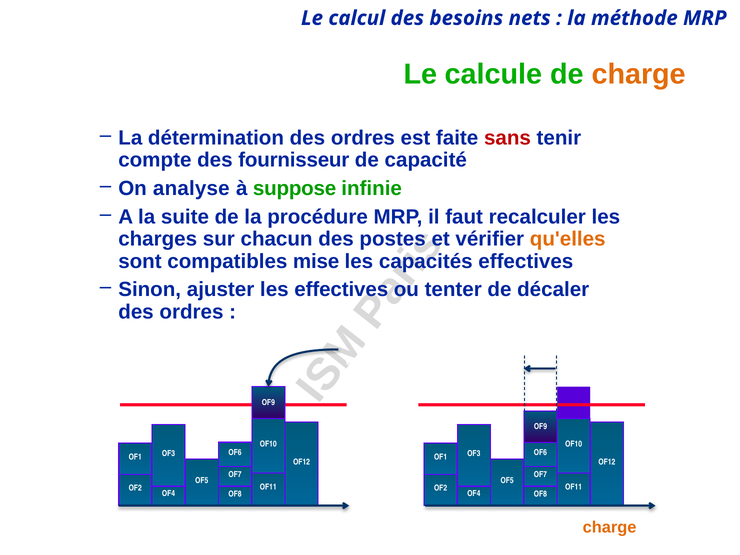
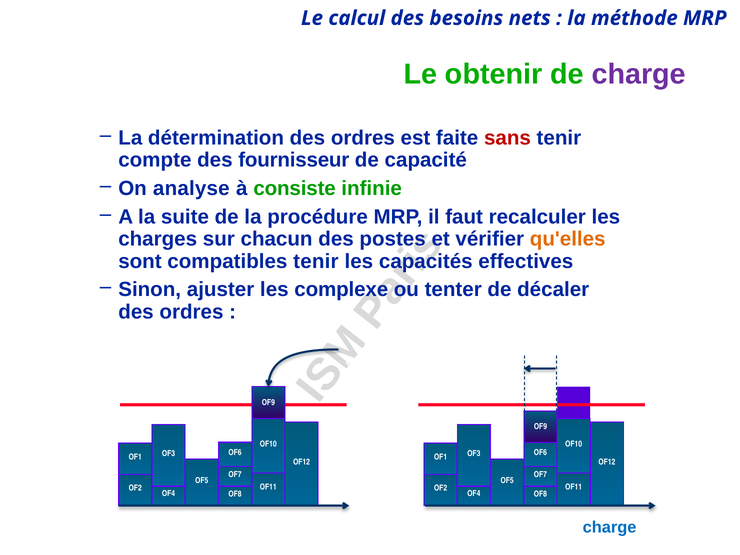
calcule: calcule -> obtenir
charge at (639, 74) colour: orange -> purple
suppose: suppose -> consiste
compatibles mise: mise -> tenir
les effectives: effectives -> complexe
charge at (610, 527) colour: orange -> blue
